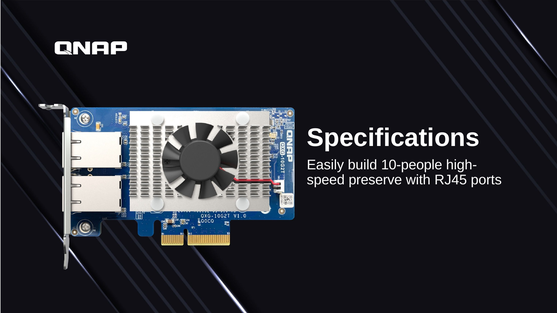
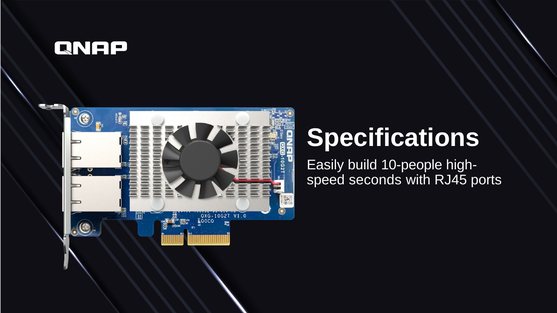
preserve: preserve -> seconds
